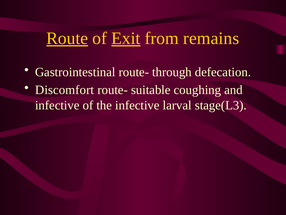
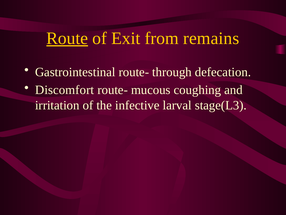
Exit underline: present -> none
suitable: suitable -> mucous
infective at (57, 105): infective -> irritation
